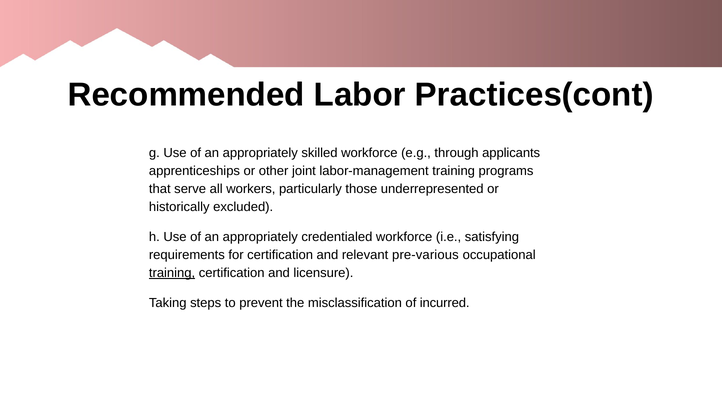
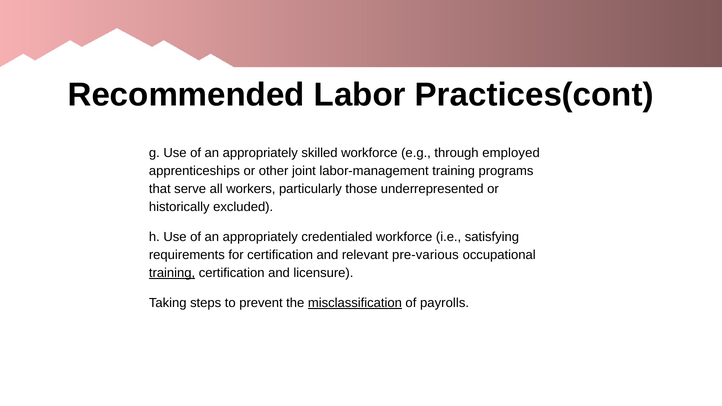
applicants: applicants -> employed
misclassification underline: none -> present
incurred: incurred -> payrolls
